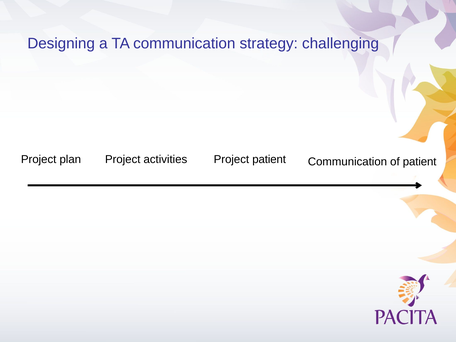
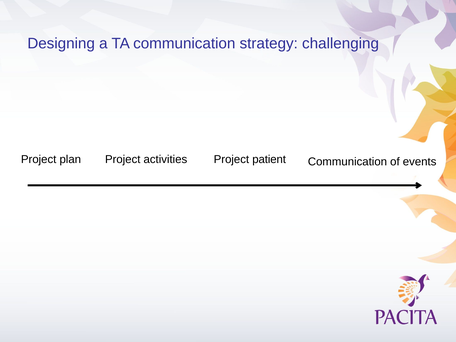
of patient: patient -> events
